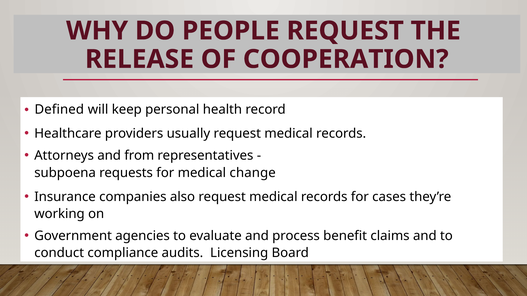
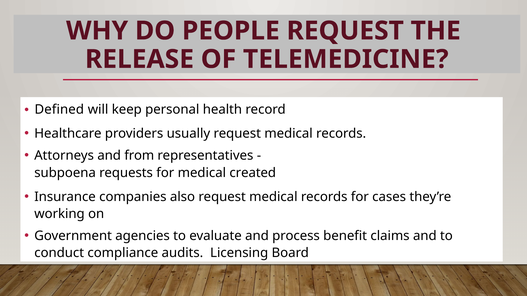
COOPERATION: COOPERATION -> TELEMEDICINE
change: change -> created
